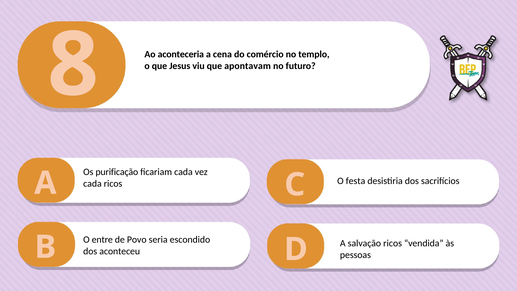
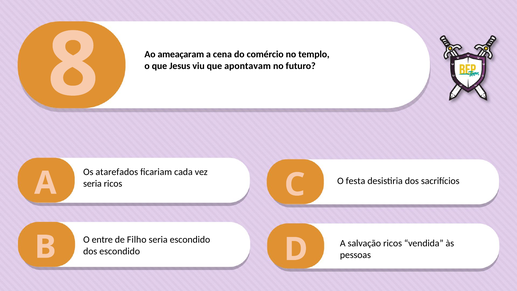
aconteceria: aconteceria -> ameaçaram
purificação: purificação -> atarefados
cada at (92, 183): cada -> seria
Povo: Povo -> Filho
dos aconteceu: aconteceu -> escondido
